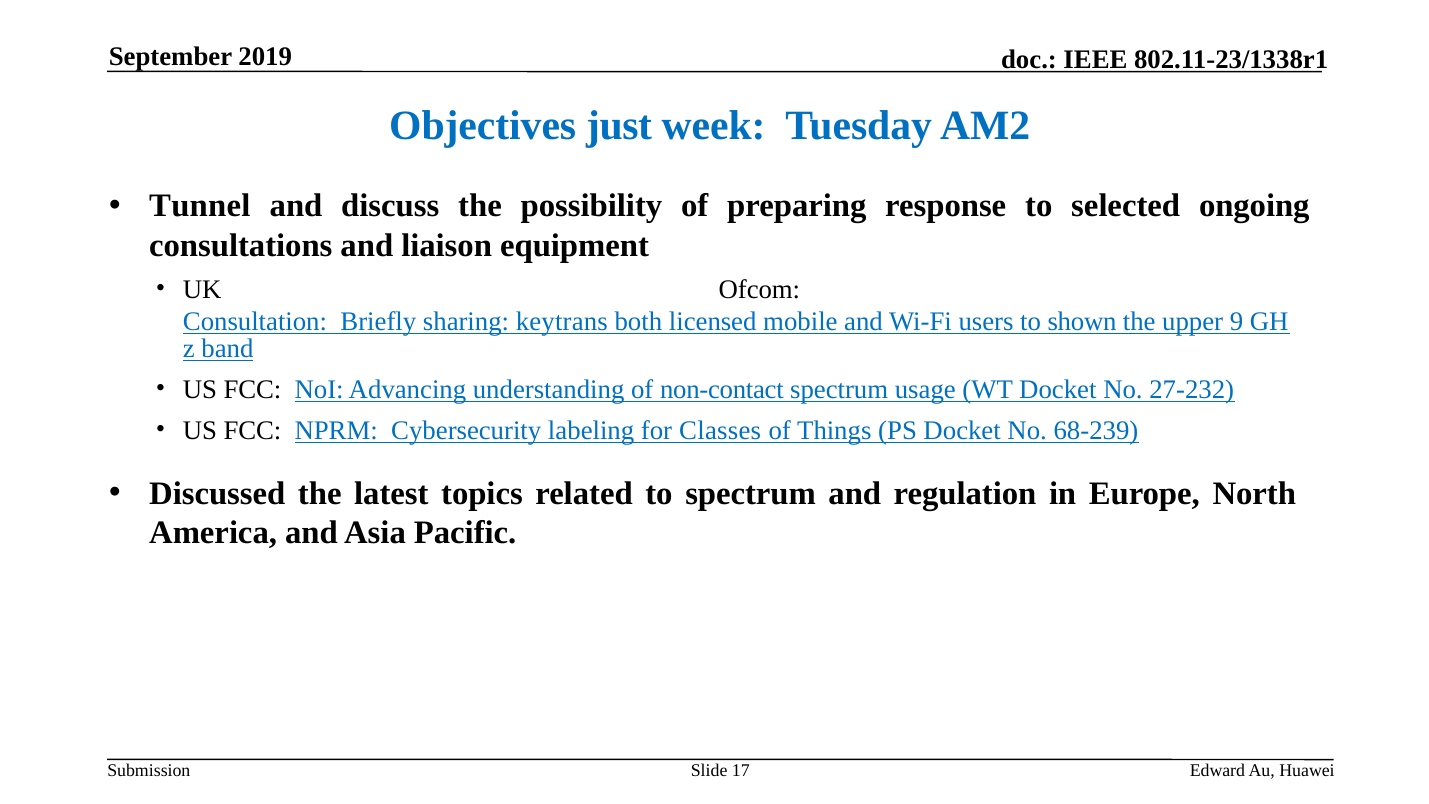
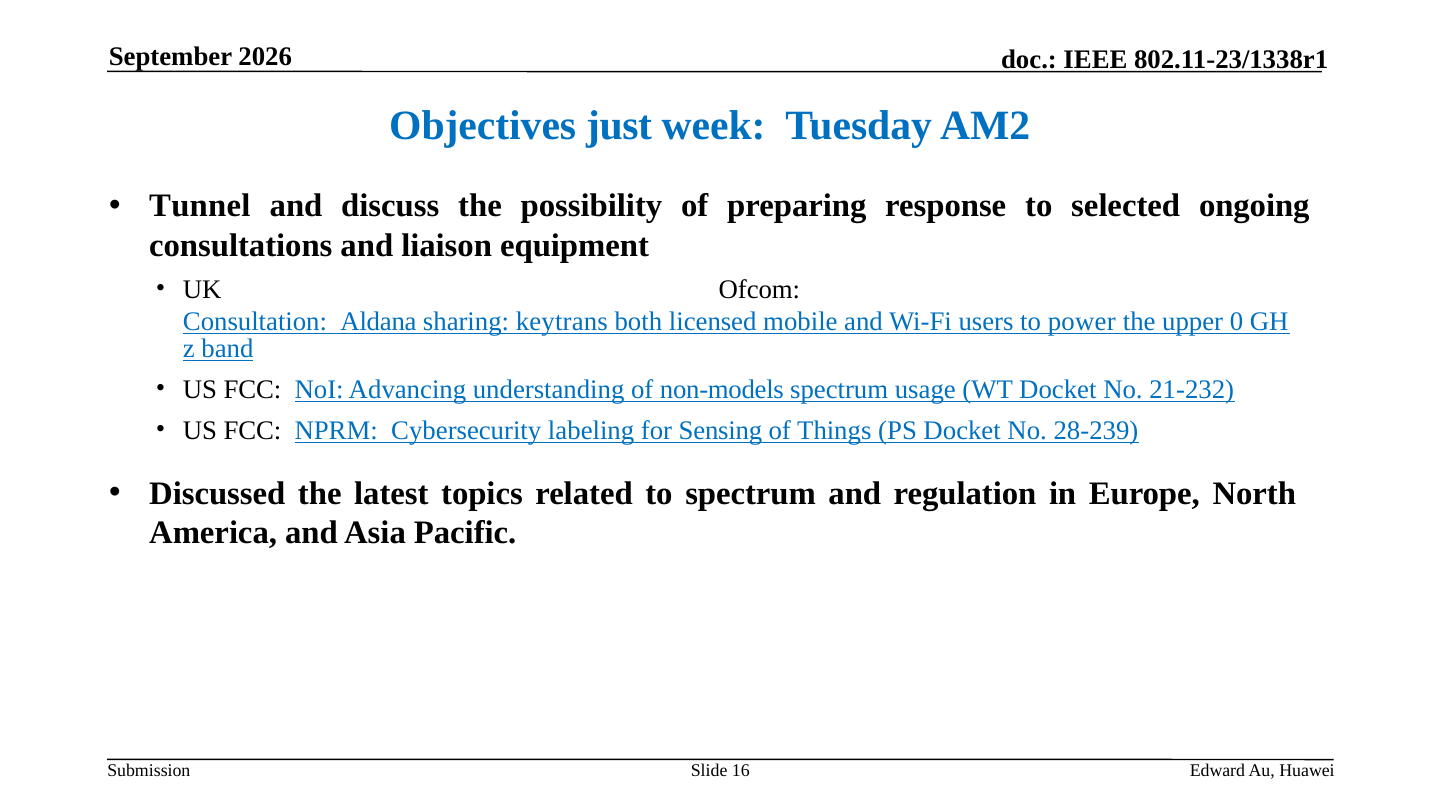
2019: 2019 -> 2026
Briefly: Briefly -> Aldana
shown: shown -> power
9: 9 -> 0
non-contact: non-contact -> non-models
27-232: 27-232 -> 21-232
Classes: Classes -> Sensing
68-239: 68-239 -> 28-239
17: 17 -> 16
